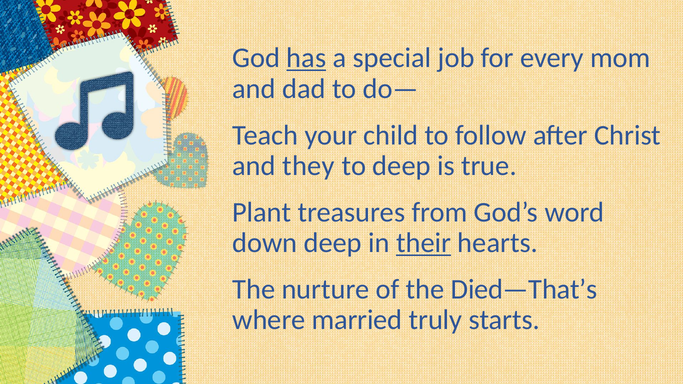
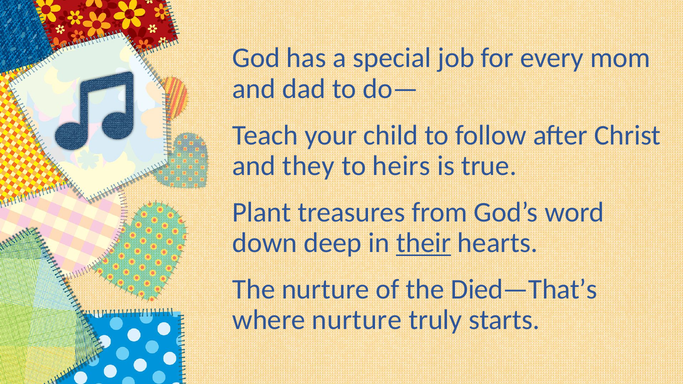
has underline: present -> none
to deep: deep -> heirs
where married: married -> nurture
